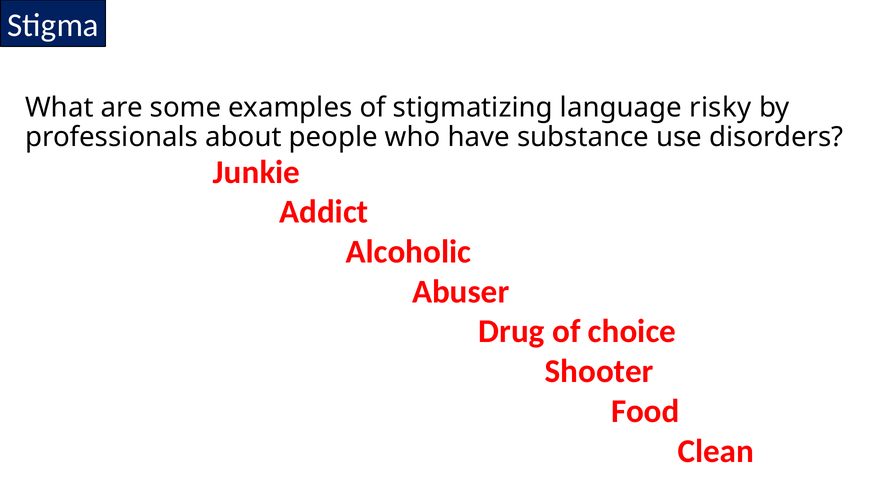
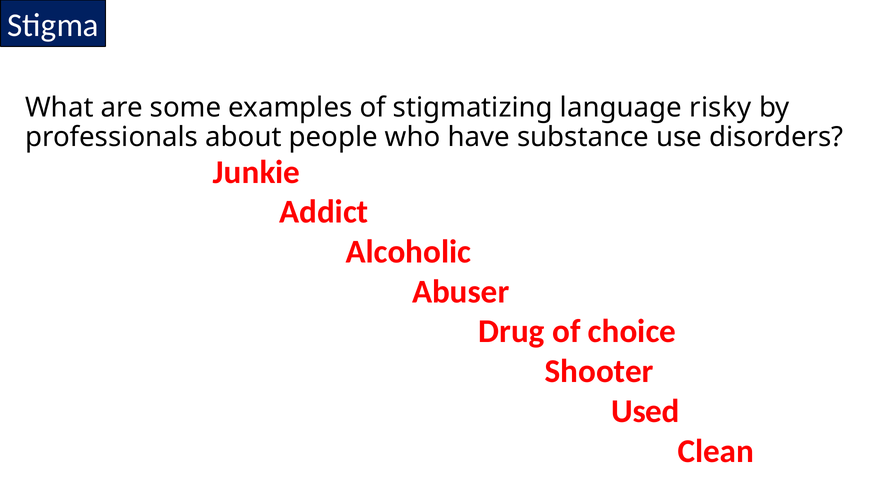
Food: Food -> Used
